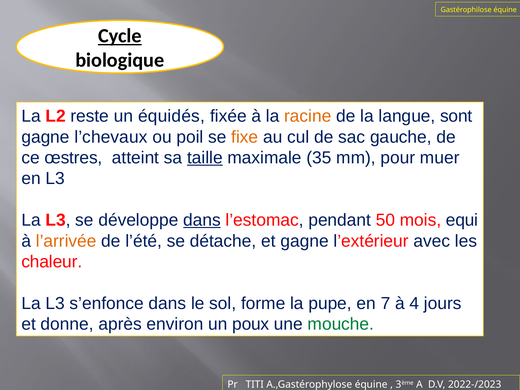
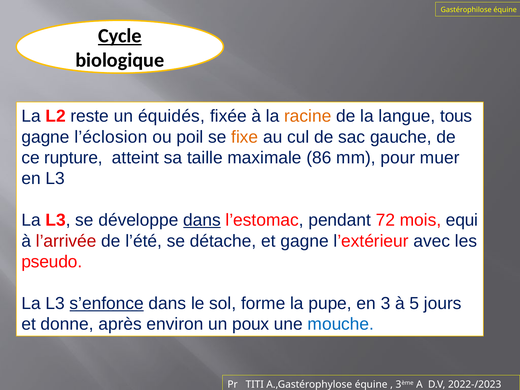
sont: sont -> tous
l’chevaux: l’chevaux -> l’éclosion
œstres: œstres -> rupture
taille underline: present -> none
35: 35 -> 86
50: 50 -> 72
l’arrivée colour: orange -> red
chaleur: chaleur -> pseudo
s’enfonce underline: none -> present
7: 7 -> 3
4: 4 -> 5
mouche colour: green -> blue
